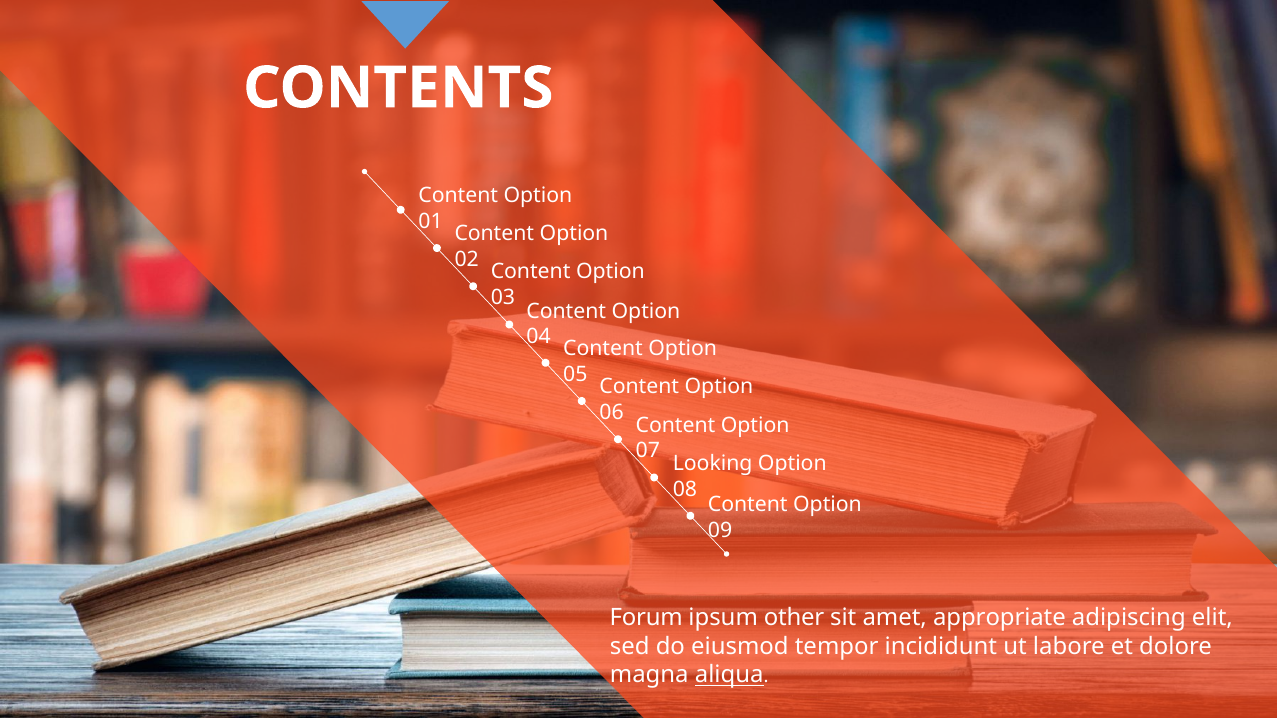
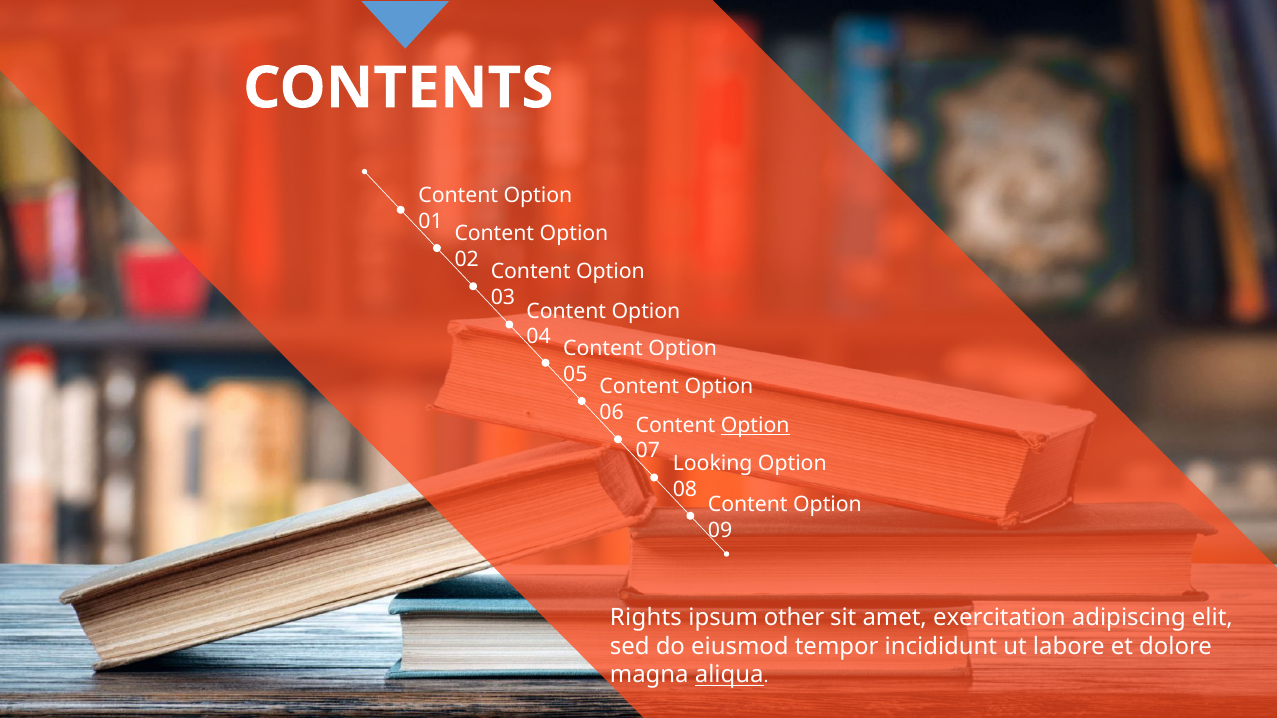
Option at (755, 426) underline: none -> present
Forum: Forum -> Rights
appropriate: appropriate -> exercitation
